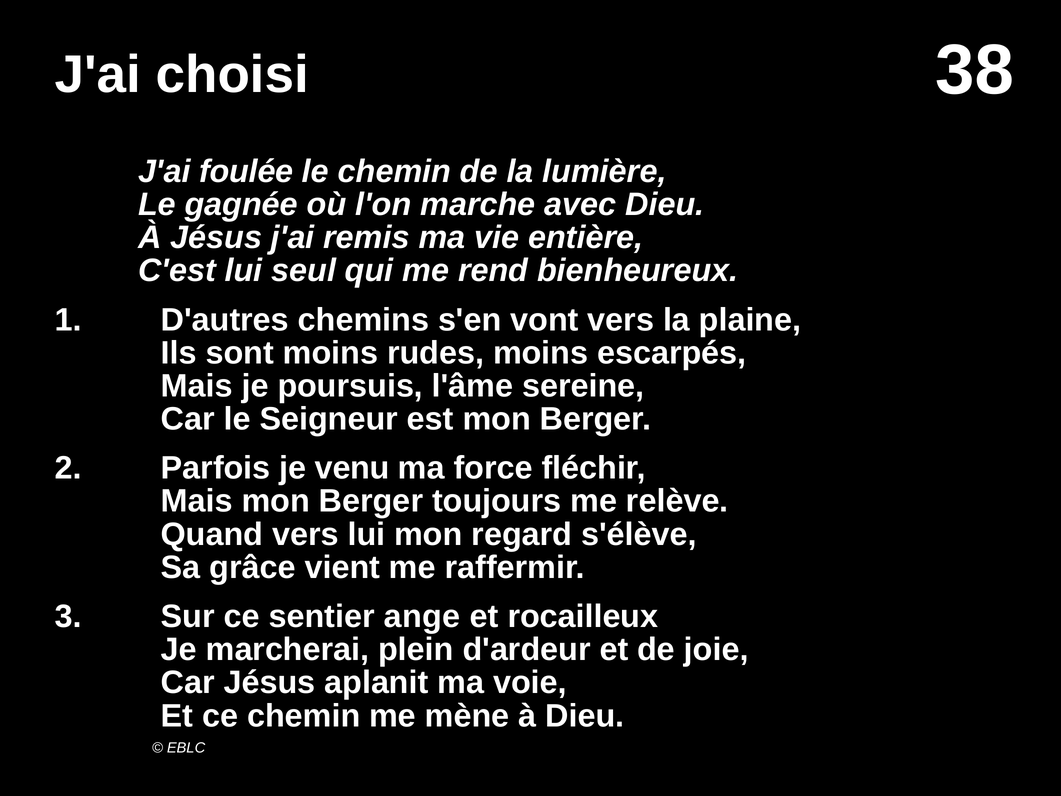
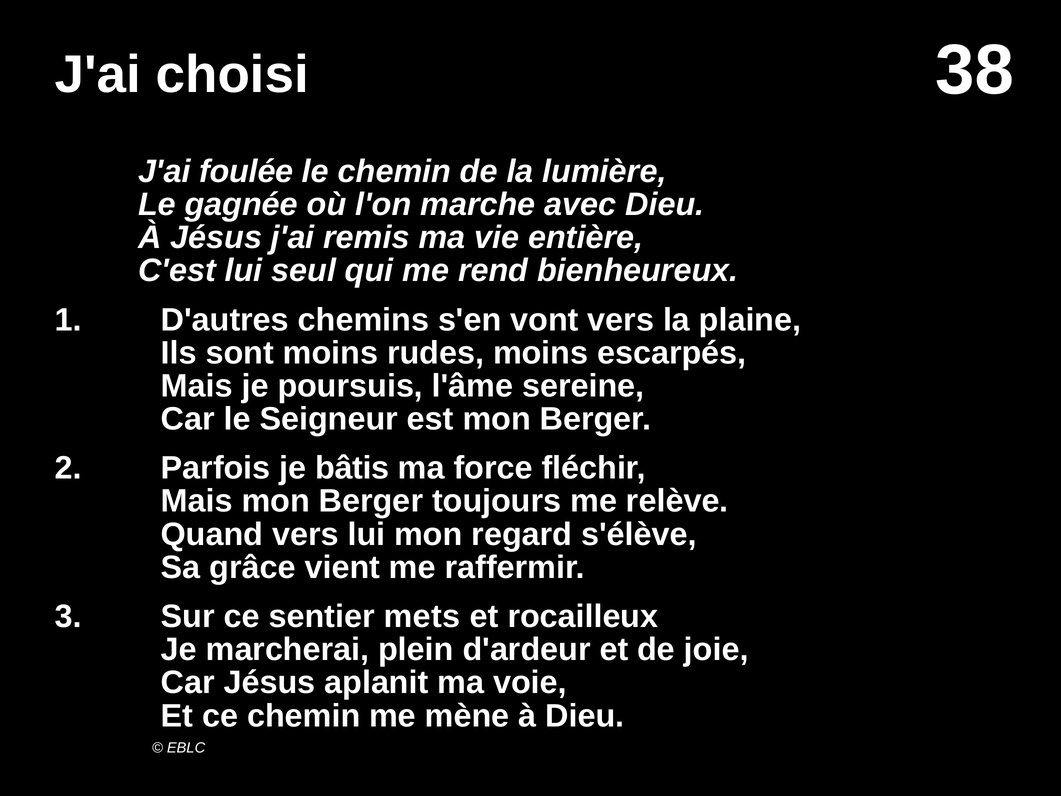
venu: venu -> bâtis
ange: ange -> mets
